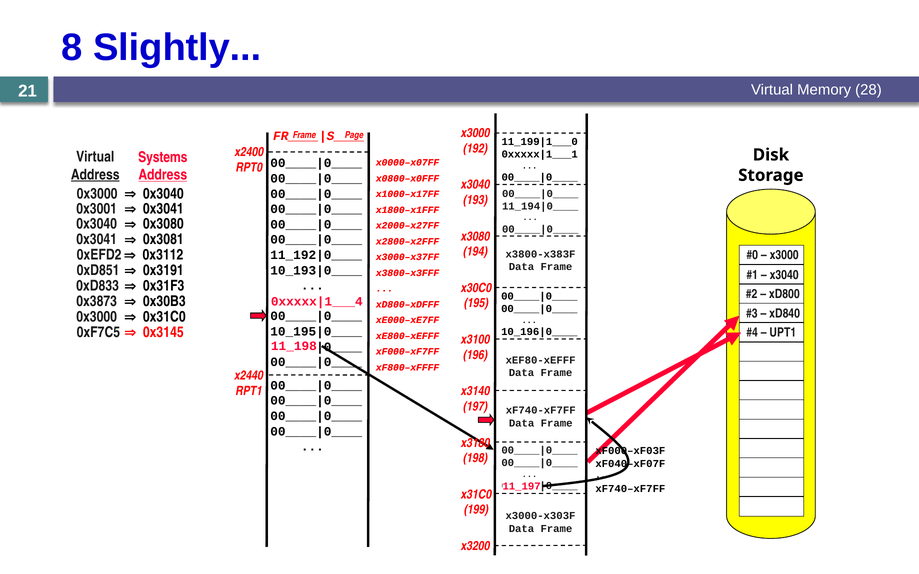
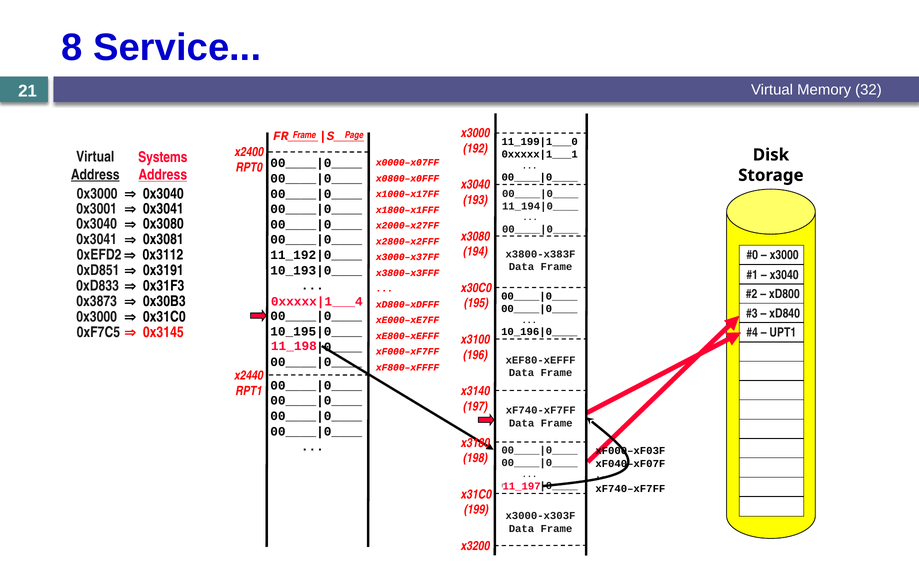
Slightly: Slightly -> Service
28: 28 -> 32
